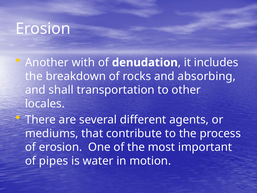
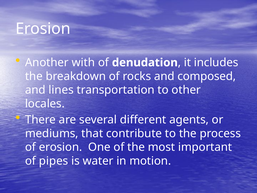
absorbing: absorbing -> composed
shall: shall -> lines
